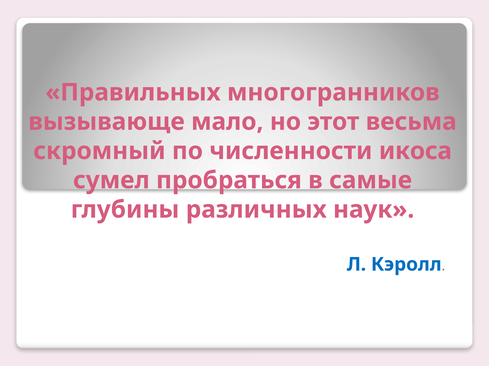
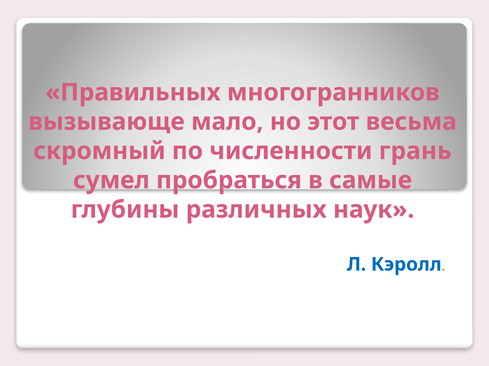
икоса: икоса -> грань
